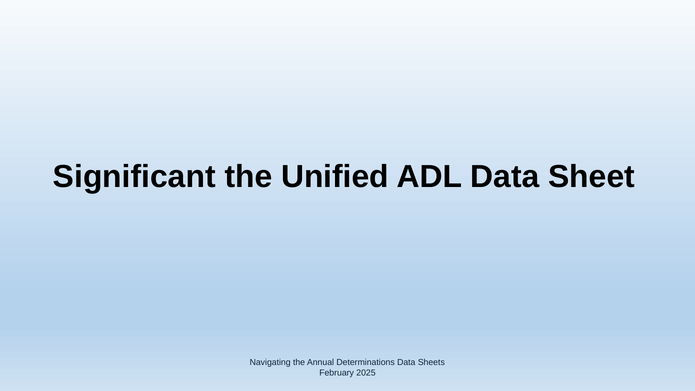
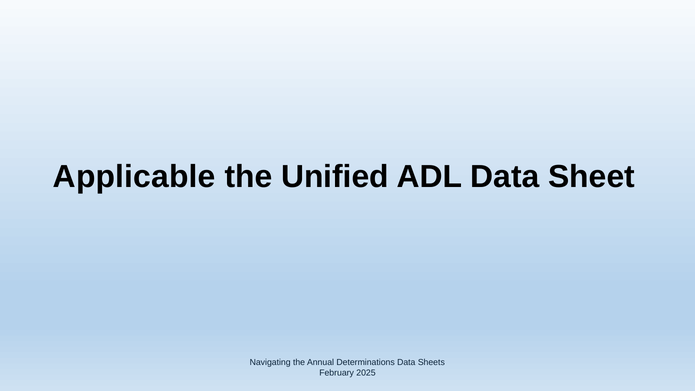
Significant: Significant -> Applicable
